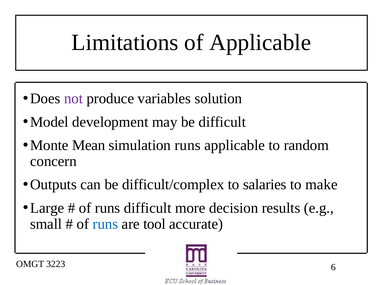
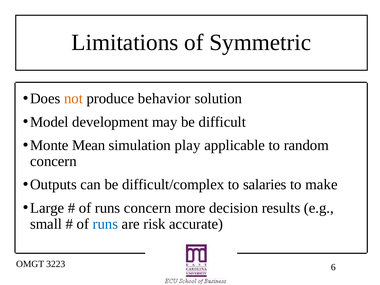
of Applicable: Applicable -> Symmetric
not colour: purple -> orange
variables: variables -> behavior
simulation runs: runs -> play
runs difficult: difficult -> concern
tool: tool -> risk
